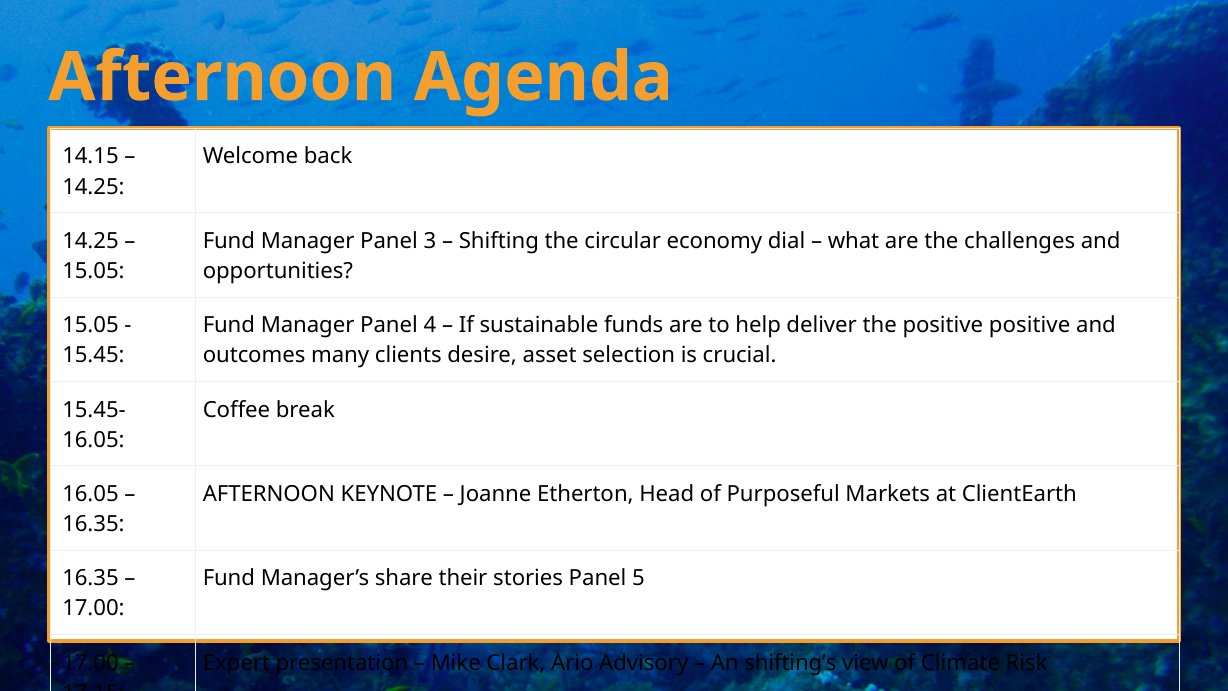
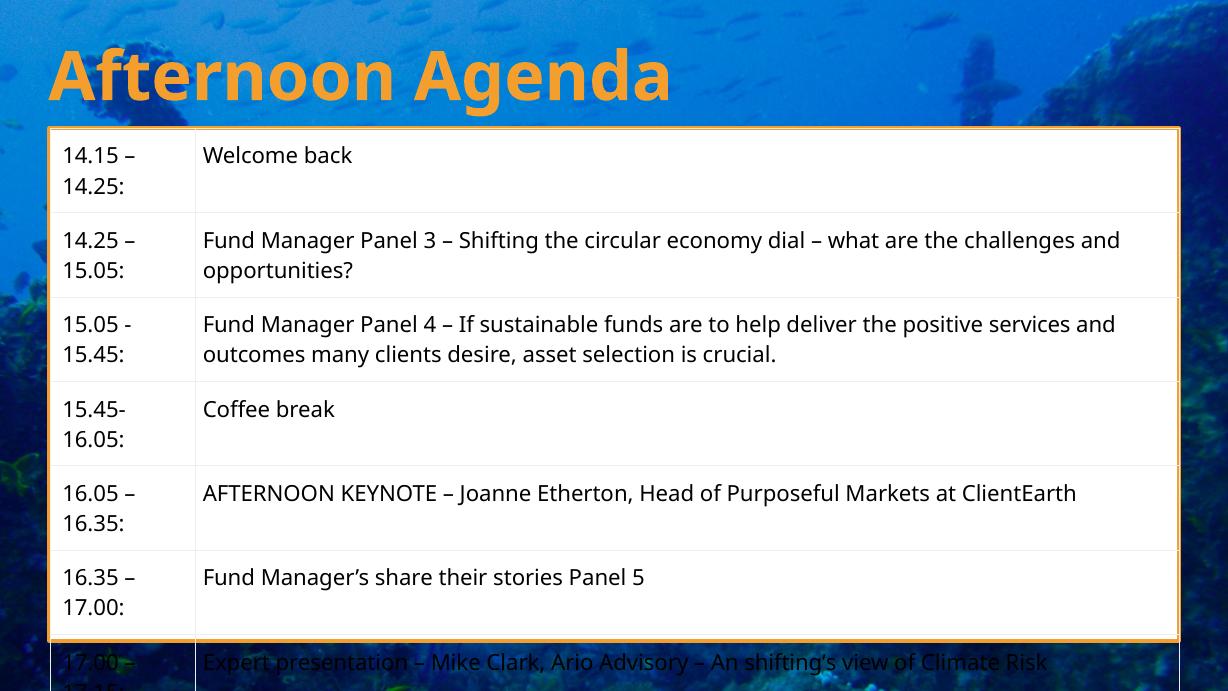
positive positive: positive -> services
